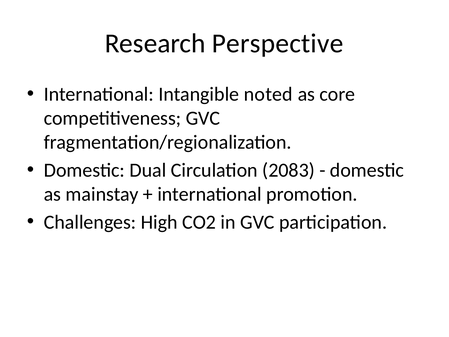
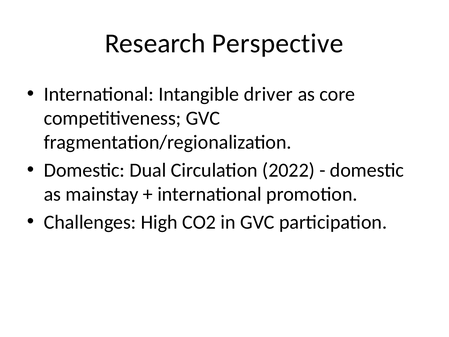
noted: noted -> driver
2083: 2083 -> 2022
